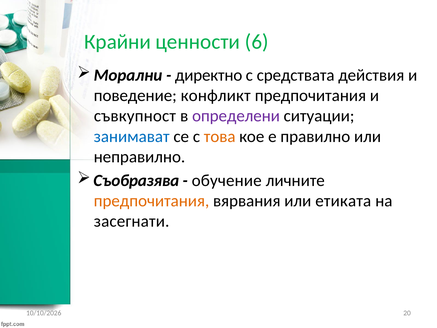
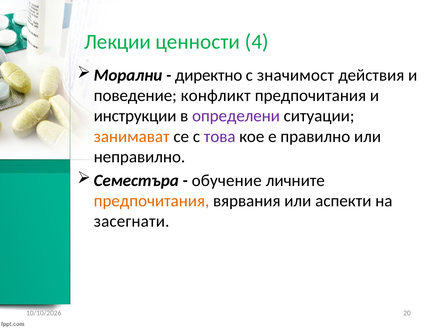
Крайни: Крайни -> Лекции
6: 6 -> 4
средствата: средствата -> значимост
съвкупност: съвкупност -> инструкции
занимават colour: blue -> orange
това colour: orange -> purple
Съобразява: Съобразява -> Семестъра
етиката: етиката -> аспекти
